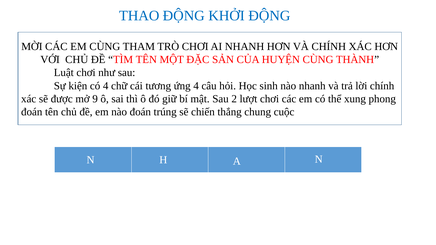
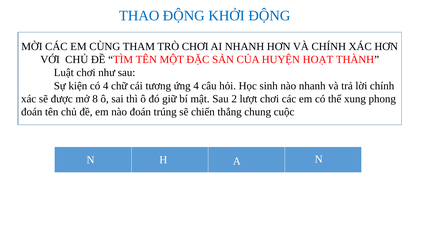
HUYỆN CÙNG: CÙNG -> HOẠT
9: 9 -> 8
